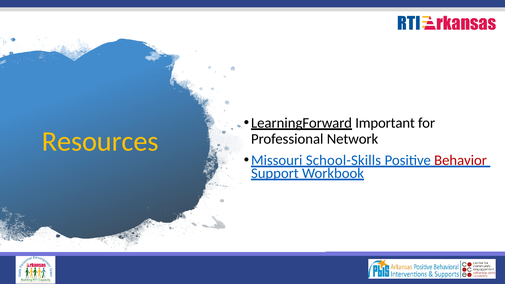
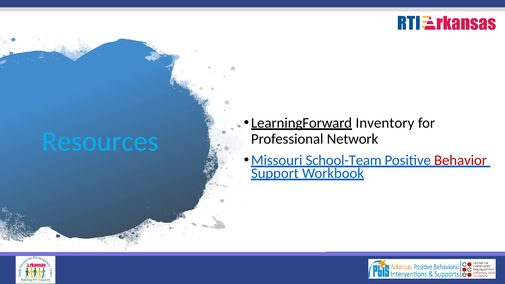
Important: Important -> Inventory
Resources colour: yellow -> light blue
School-Skills: School-Skills -> School-Team
